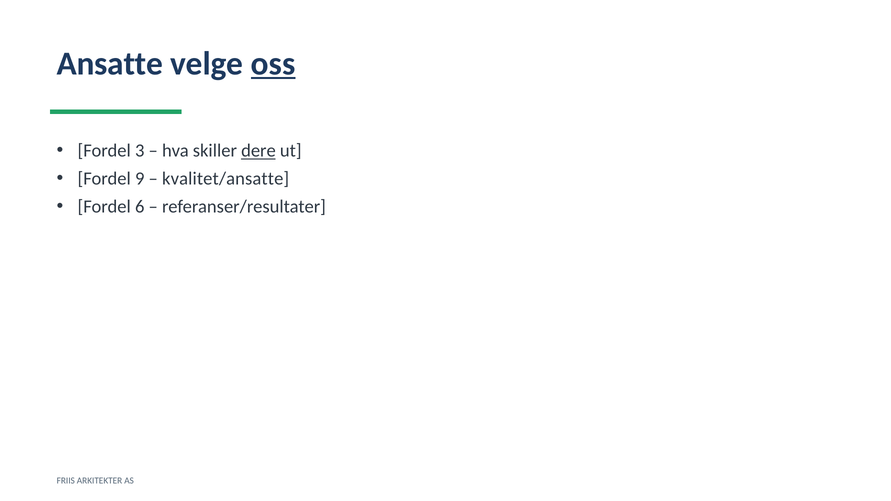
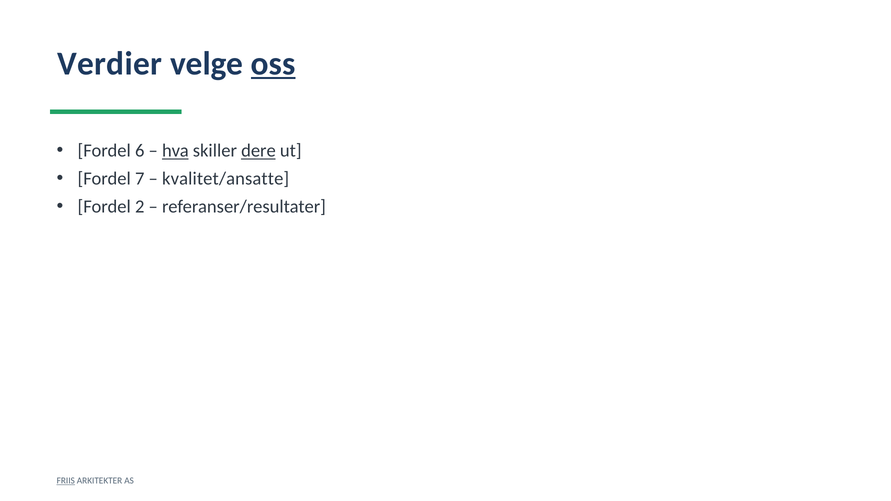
Ansatte: Ansatte -> Verdier
3: 3 -> 6
hva underline: none -> present
9: 9 -> 7
6: 6 -> 2
FRIIS underline: none -> present
